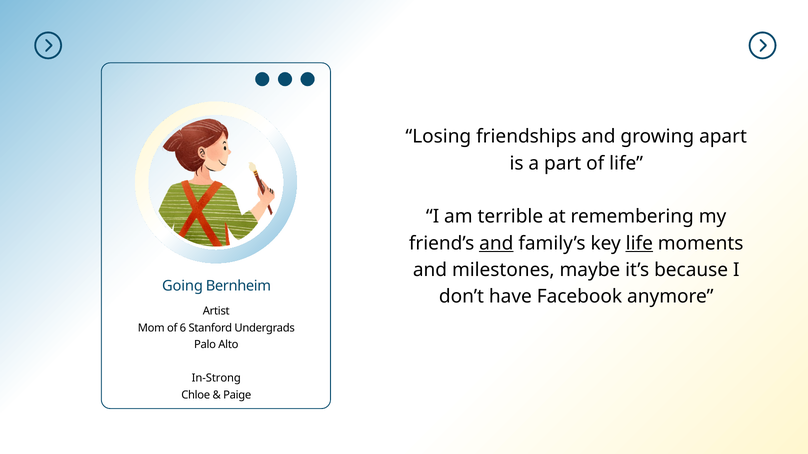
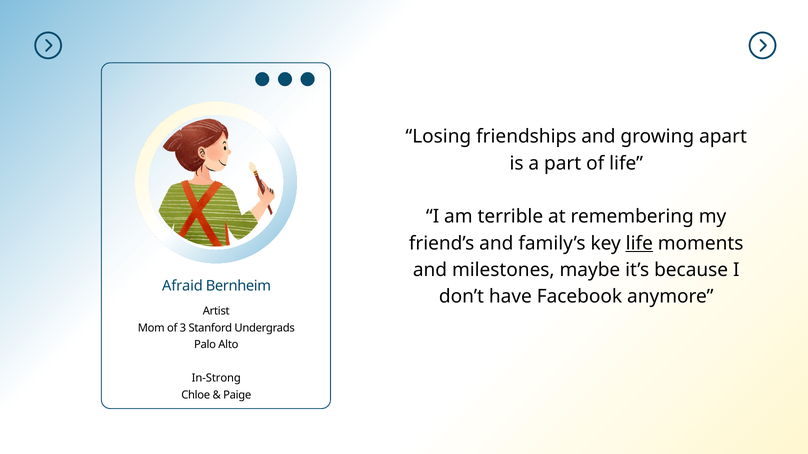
and at (496, 244) underline: present -> none
Going: Going -> Afraid
6: 6 -> 3
